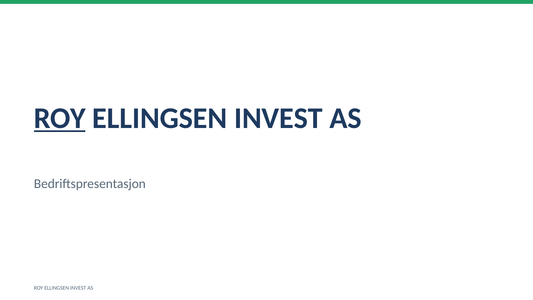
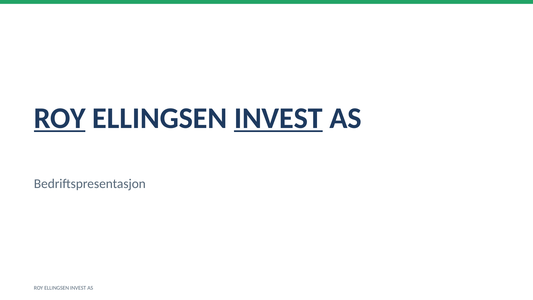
INVEST at (278, 118) underline: none -> present
